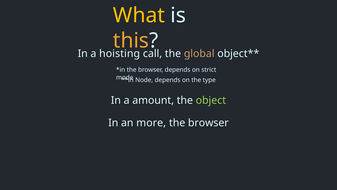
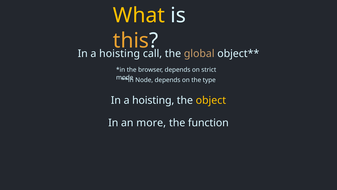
amount at (153, 100): amount -> hoisting
object colour: light green -> yellow
browser at (208, 123): browser -> function
